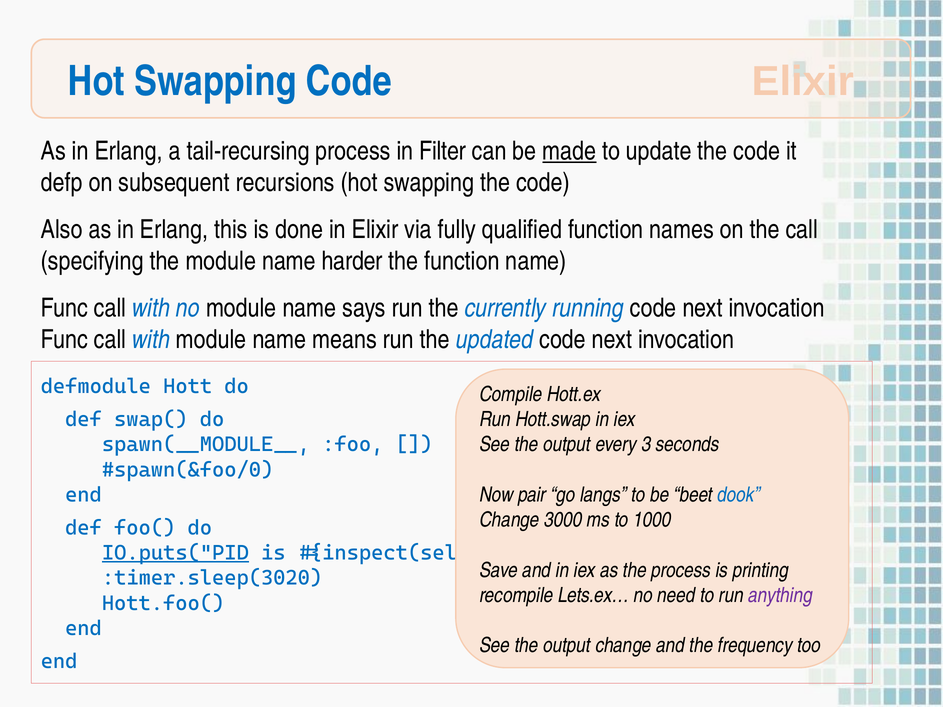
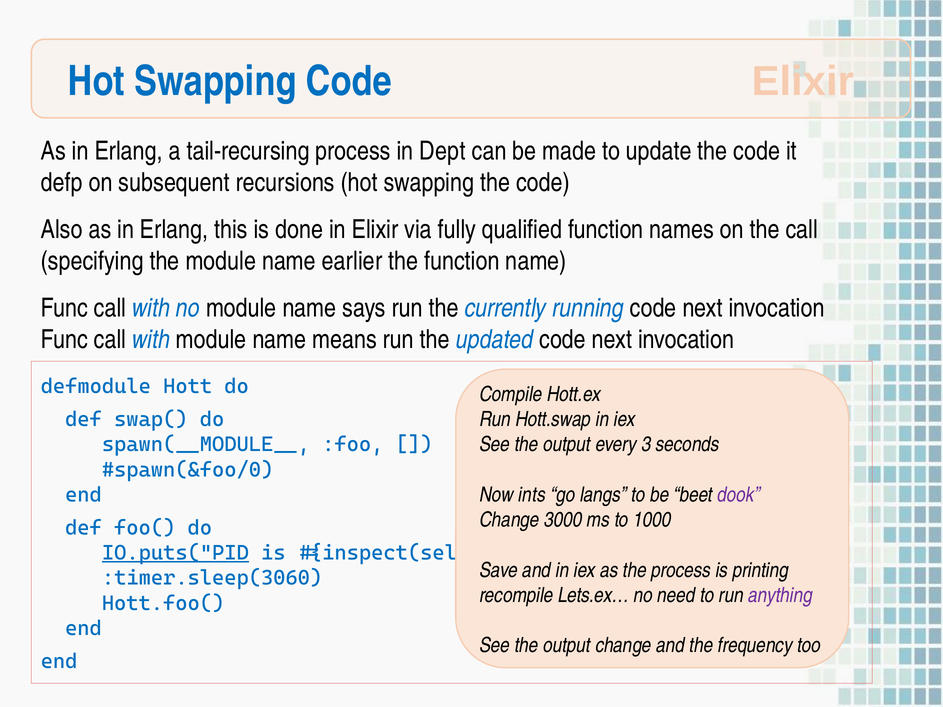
Filter: Filter -> Dept
made underline: present -> none
harder: harder -> earlier
pair: pair -> ints
dook colour: blue -> purple
:timer.sleep(3020: :timer.sleep(3020 -> :timer.sleep(3060
